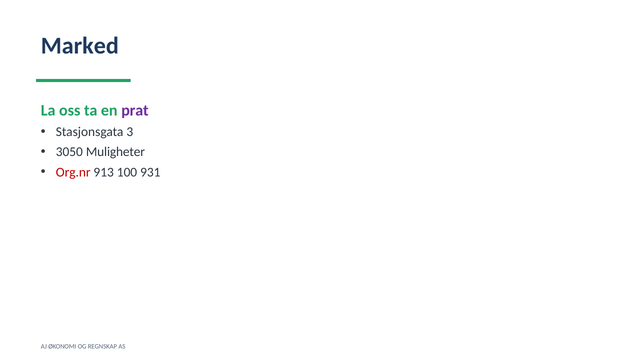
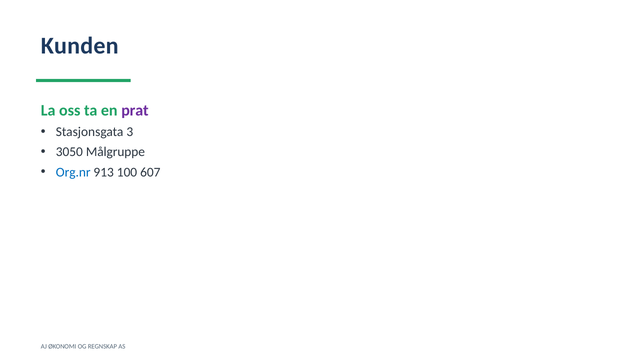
Marked: Marked -> Kunden
Muligheter: Muligheter -> Målgruppe
Org.nr colour: red -> blue
931: 931 -> 607
